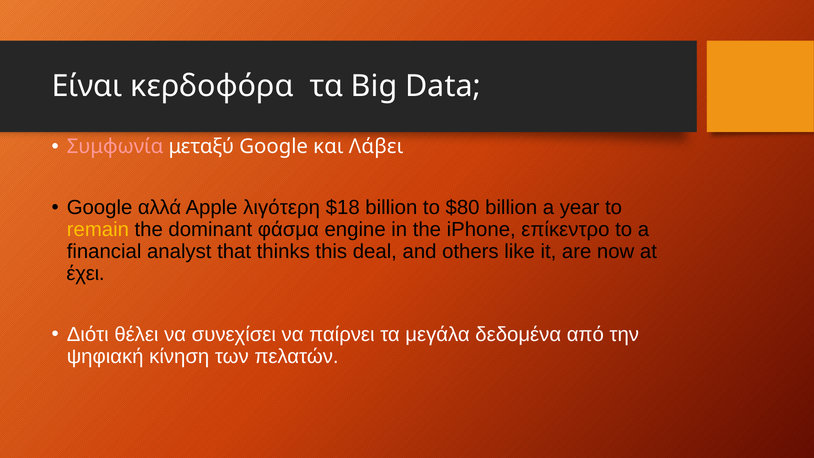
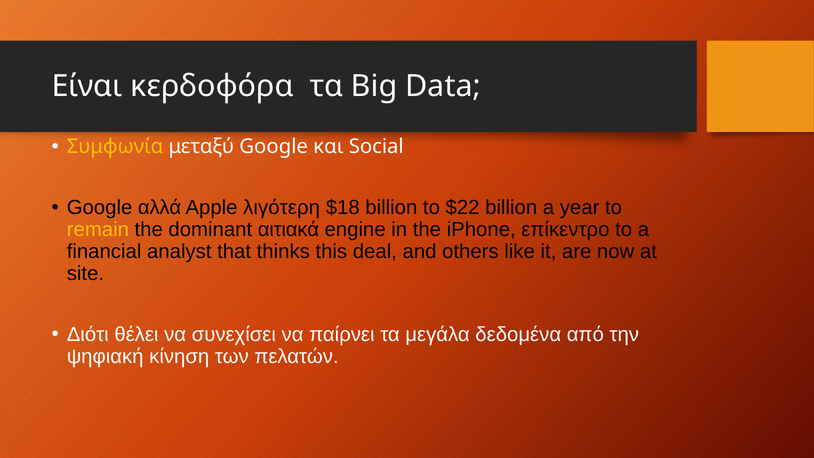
Συμφωνία colour: pink -> yellow
Λάβει: Λάβει -> Social
$80: $80 -> $22
φάσμα: φάσμα -> αιτιακά
έχει: έχει -> site
